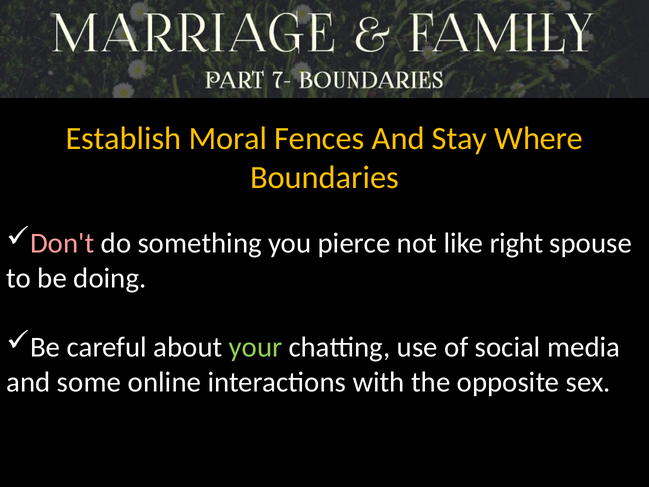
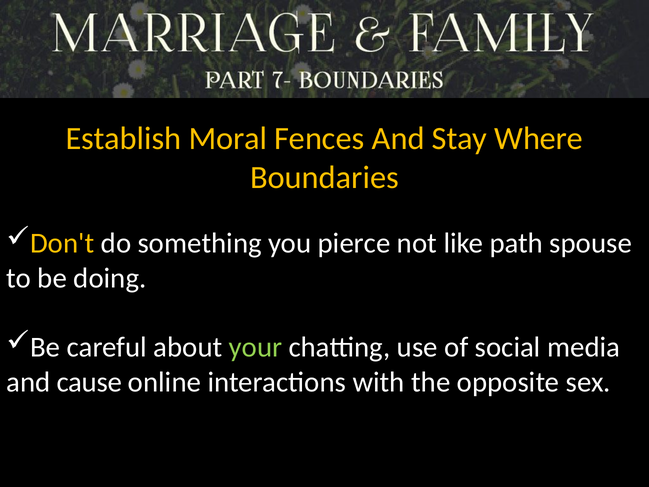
Don't colour: pink -> yellow
right: right -> path
some: some -> cause
